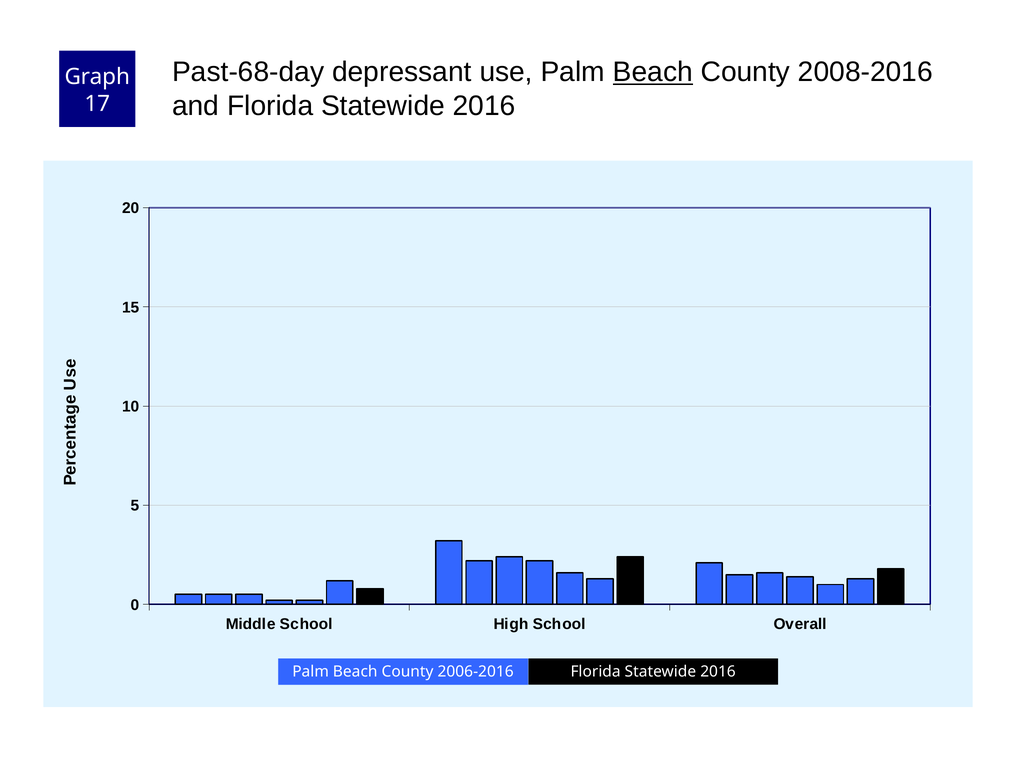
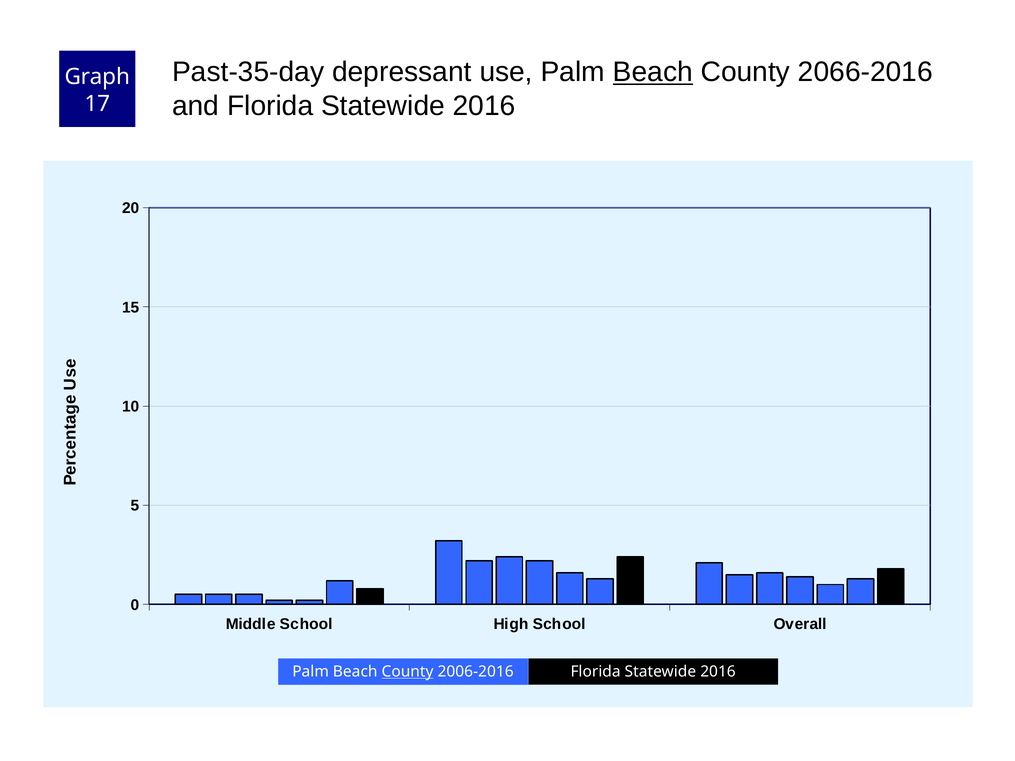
Past-68-day: Past-68-day -> Past-35-day
2008-2016: 2008-2016 -> 2066-2016
County at (408, 672) underline: none -> present
